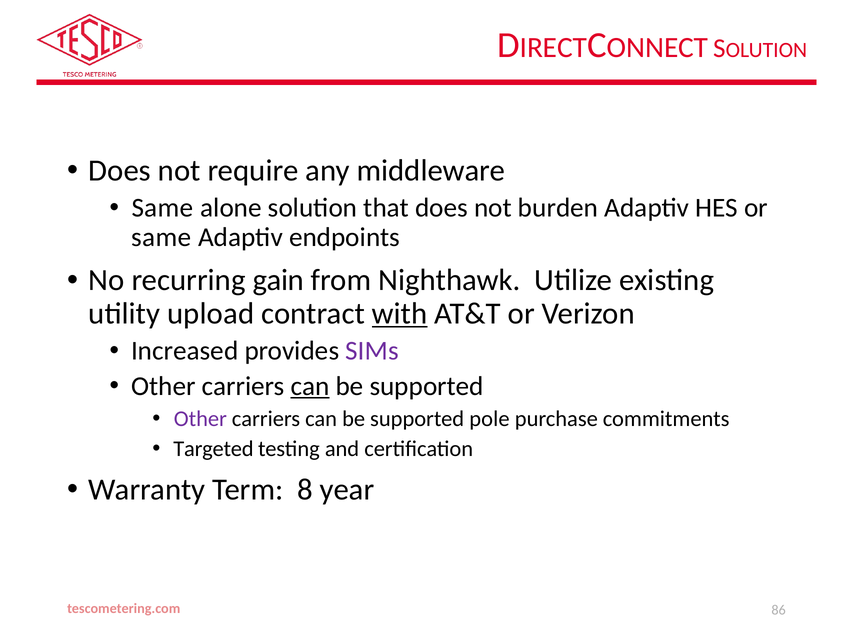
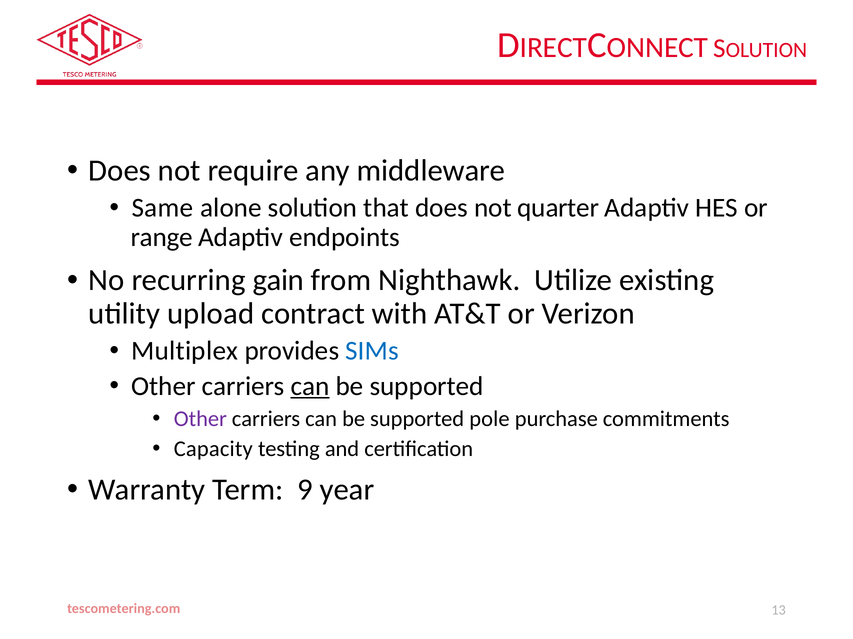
burden: burden -> quarter
same at (161, 238): same -> range
with underline: present -> none
Increased: Increased -> Multiplex
SIMs colour: purple -> blue
Targeted: Targeted -> Capacity
8: 8 -> 9
86: 86 -> 13
